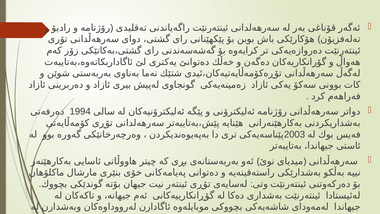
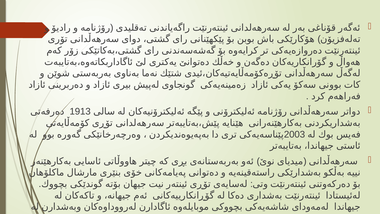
1994: 1994 -> 1913
